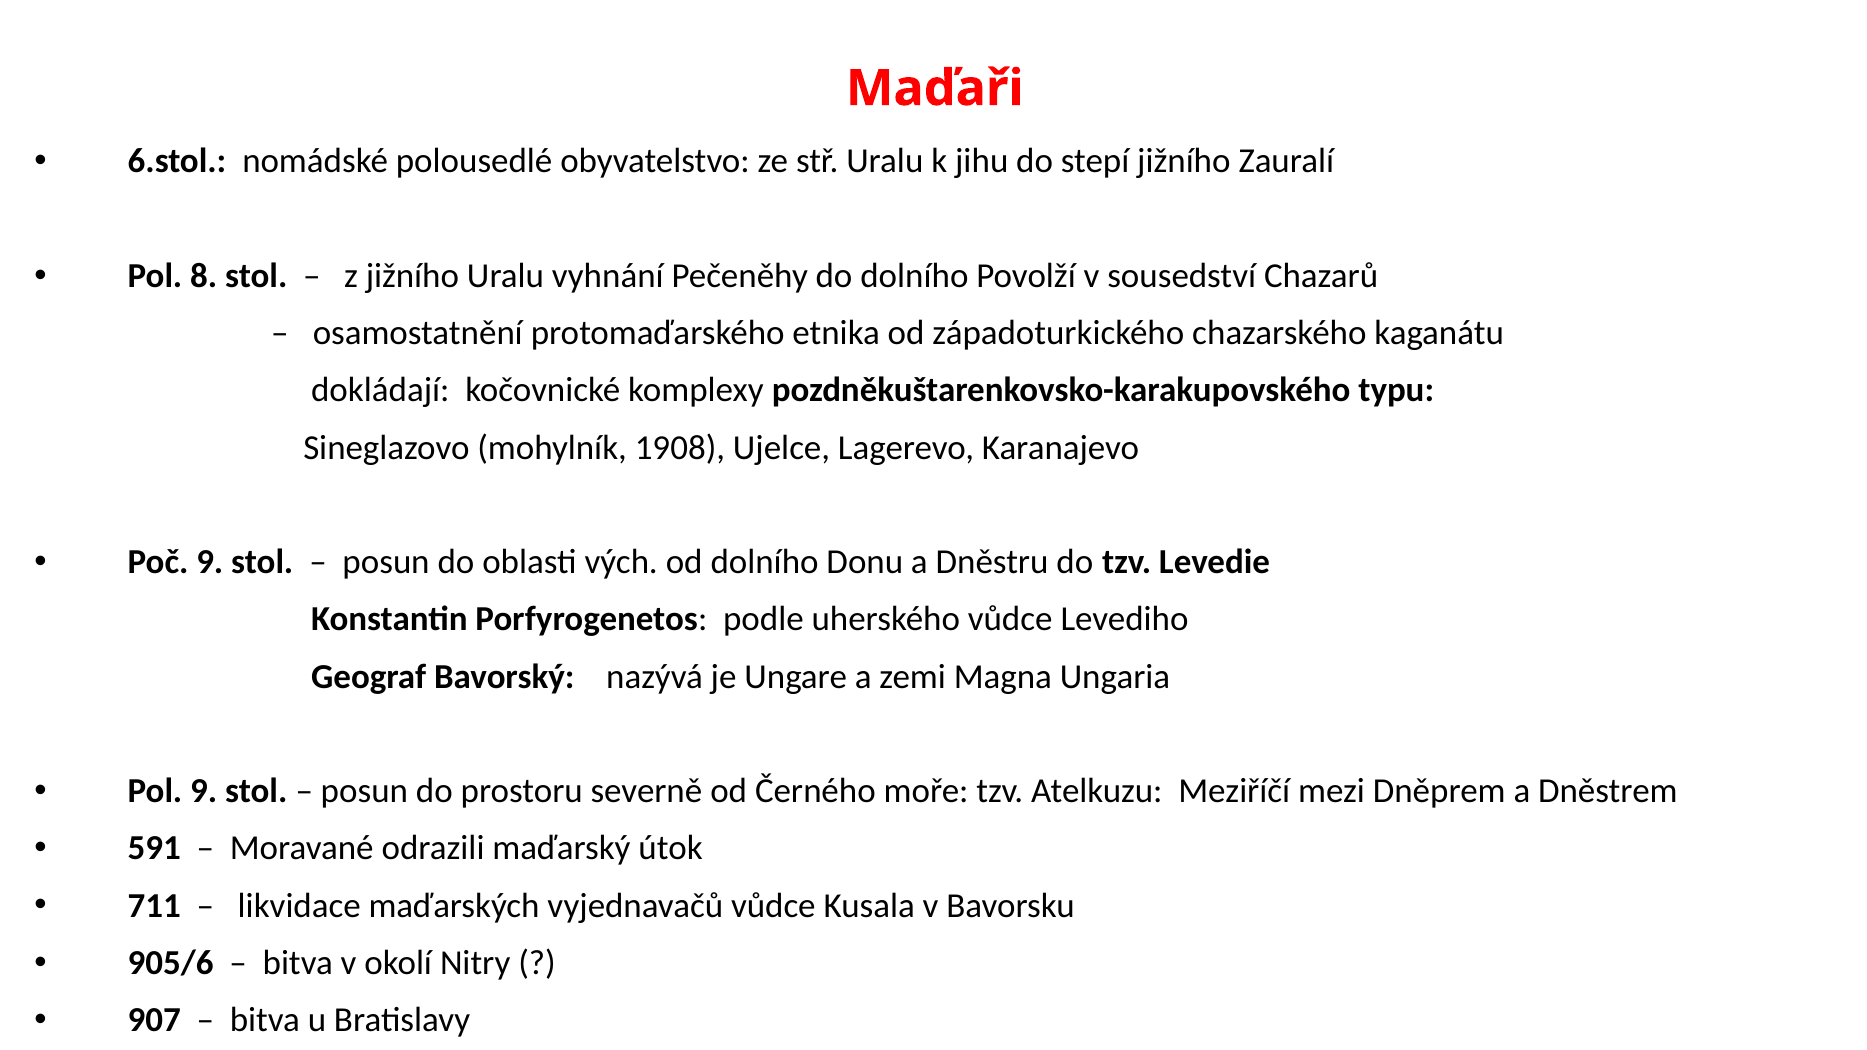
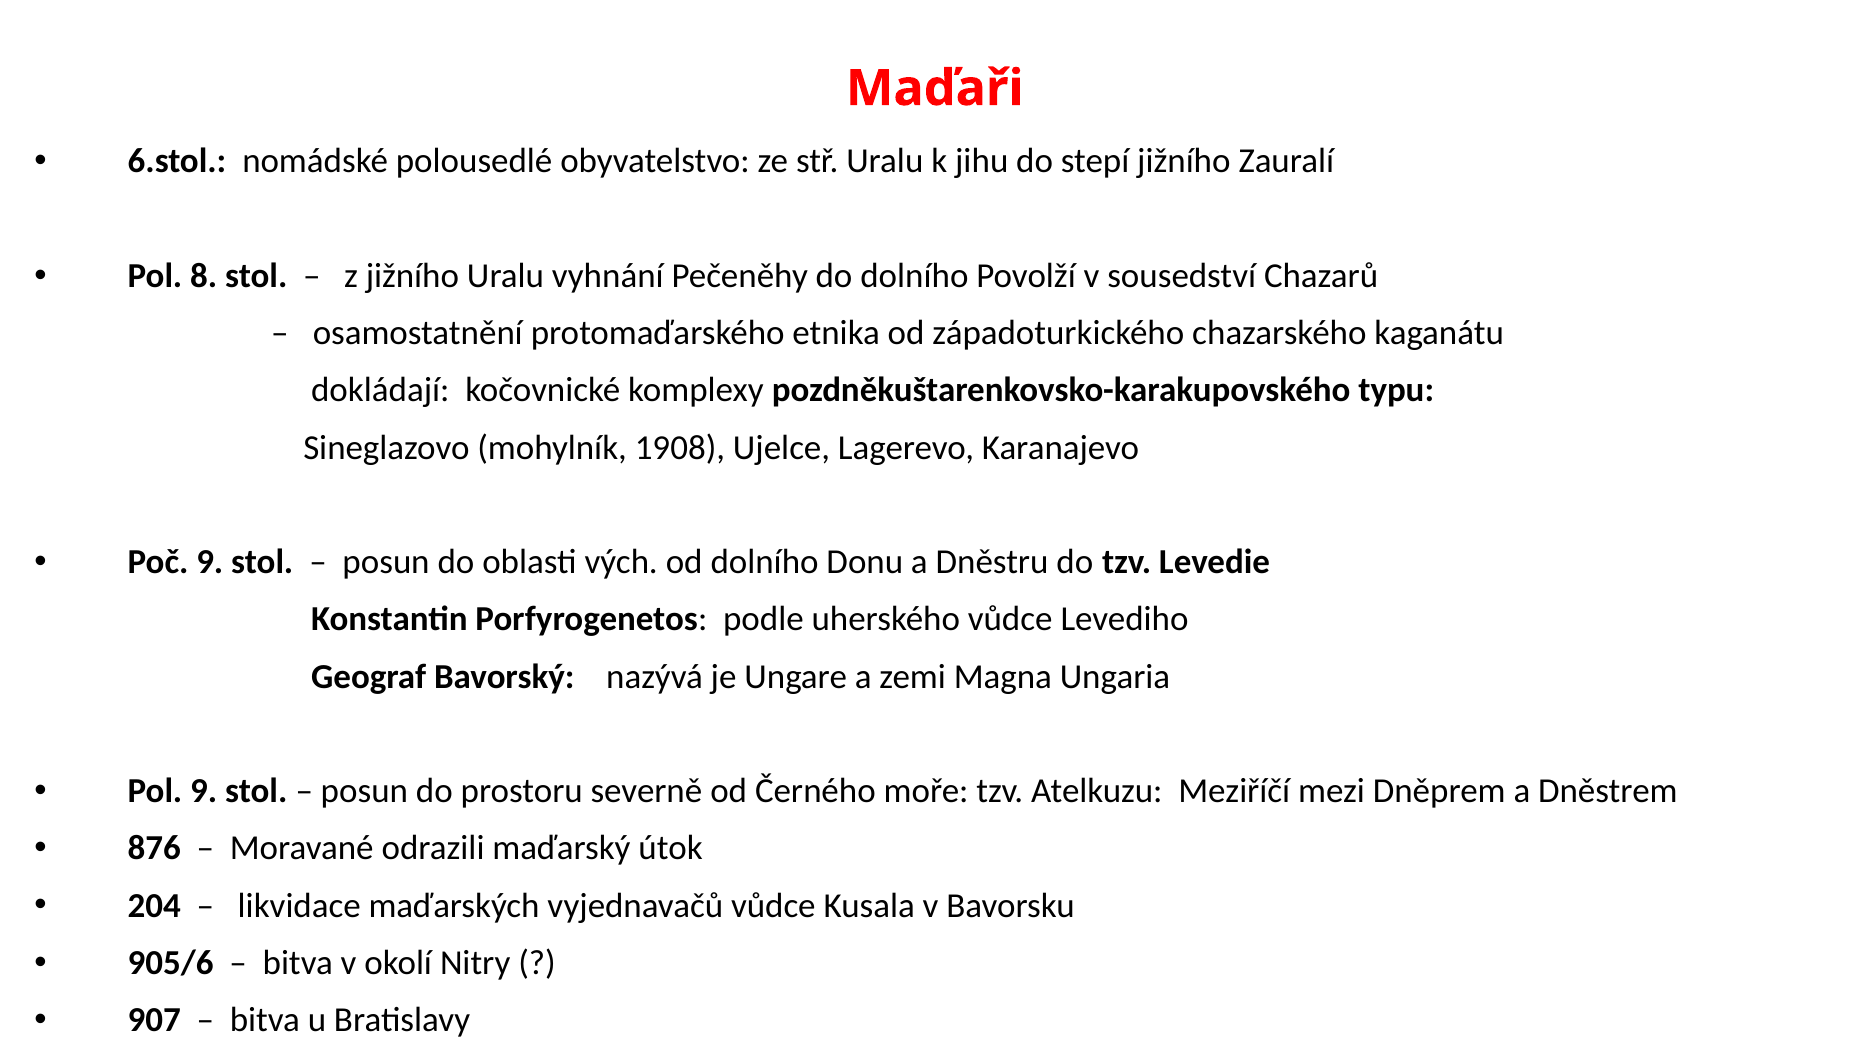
591: 591 -> 876
711: 711 -> 204
